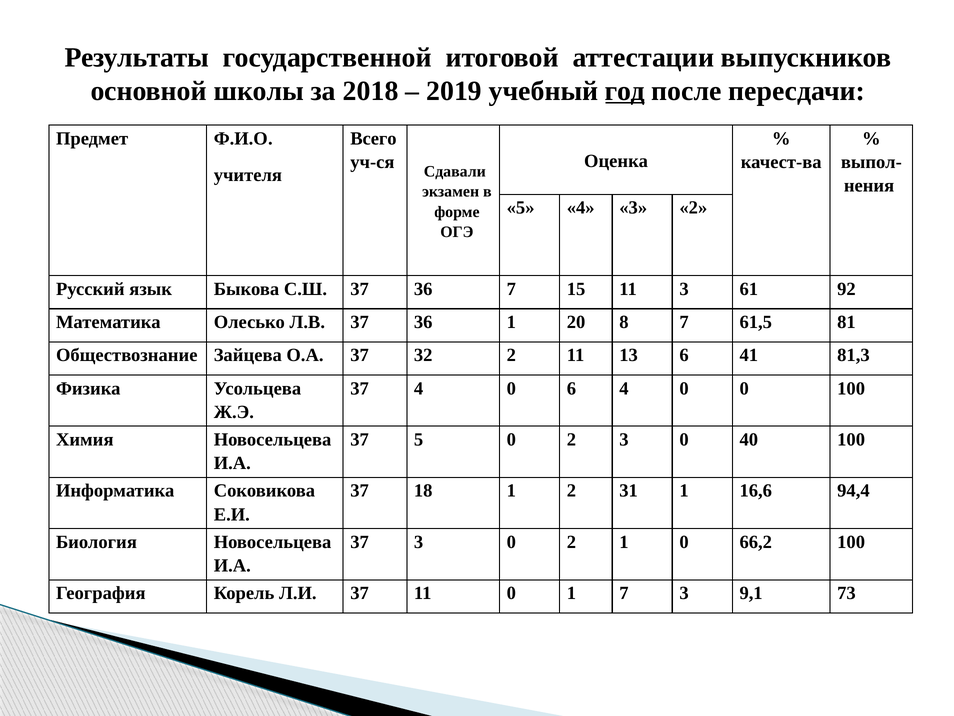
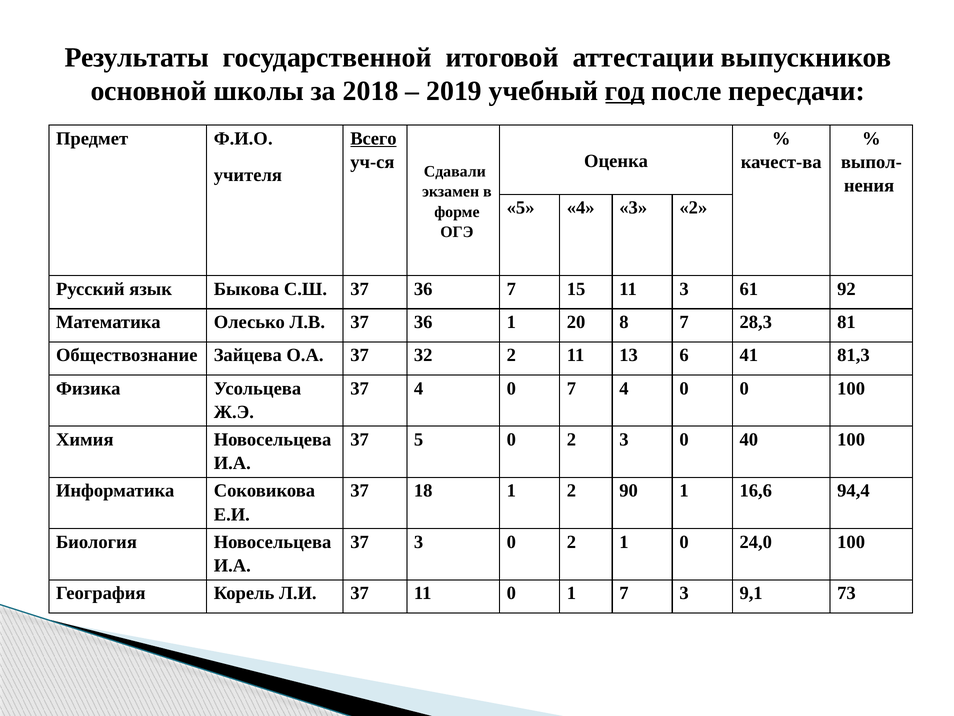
Всего underline: none -> present
61,5: 61,5 -> 28,3
0 6: 6 -> 7
31: 31 -> 90
66,2: 66,2 -> 24,0
